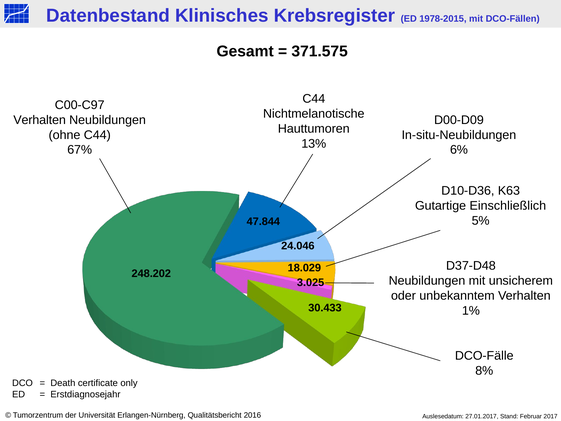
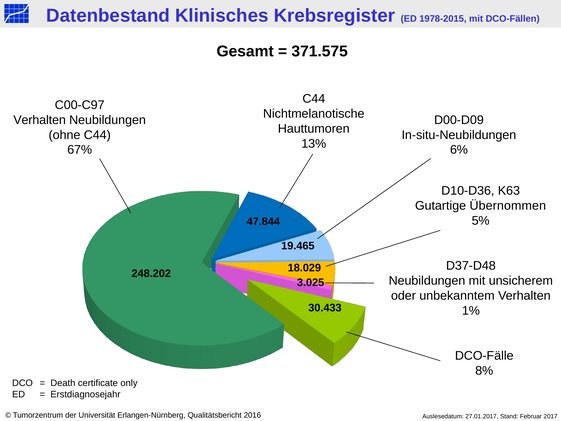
Einschließlich: Einschließlich -> Übernommen
24.046: 24.046 -> 19.465
